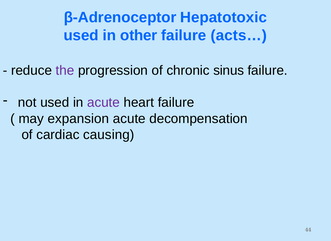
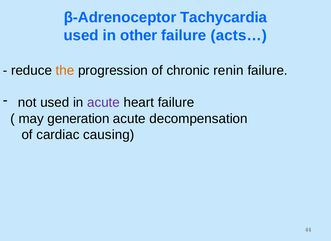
Hepatotoxic: Hepatotoxic -> Tachycardia
the colour: purple -> orange
sinus: sinus -> renin
expansion: expansion -> generation
